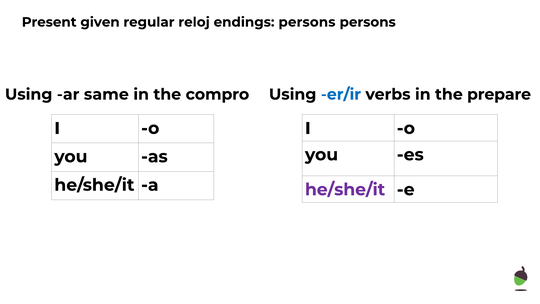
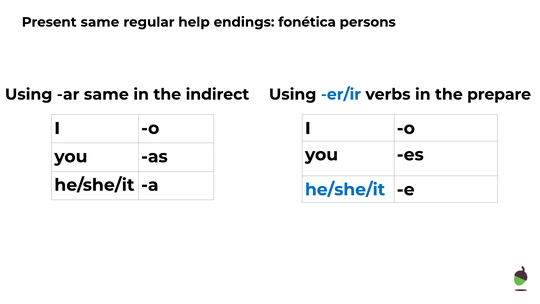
Present given: given -> same
reloj: reloj -> help
endings persons: persons -> fonética
compro: compro -> indirect
he/she/it at (345, 189) colour: purple -> blue
